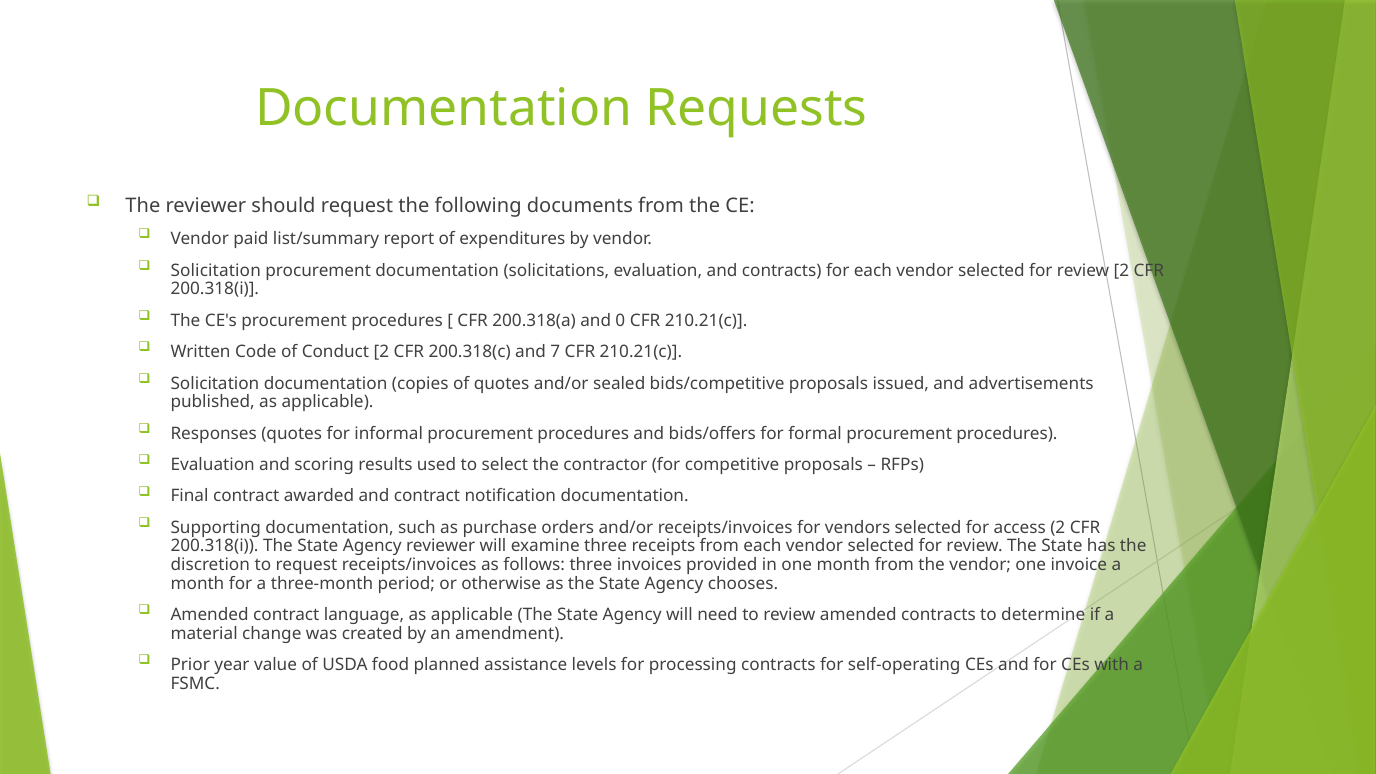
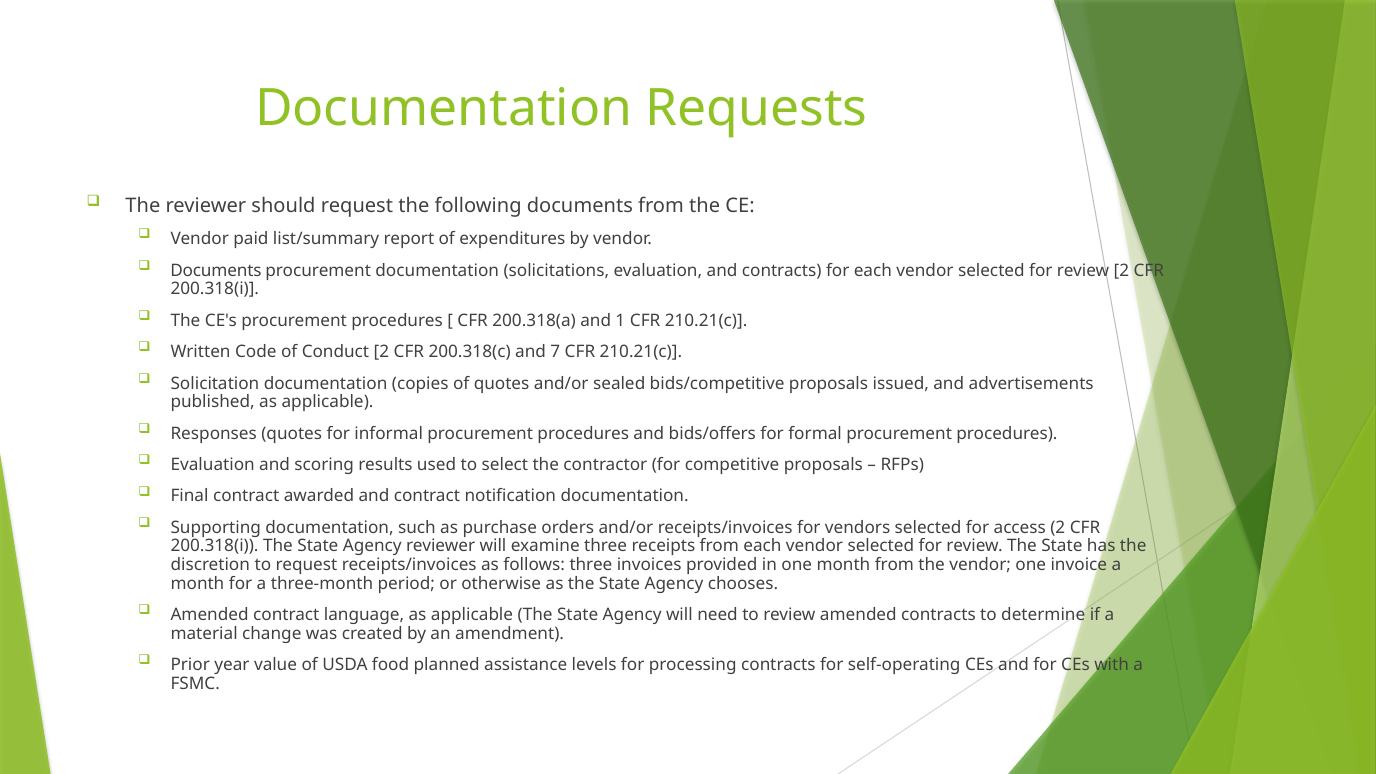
Solicitation at (216, 270): Solicitation -> Documents
0: 0 -> 1
